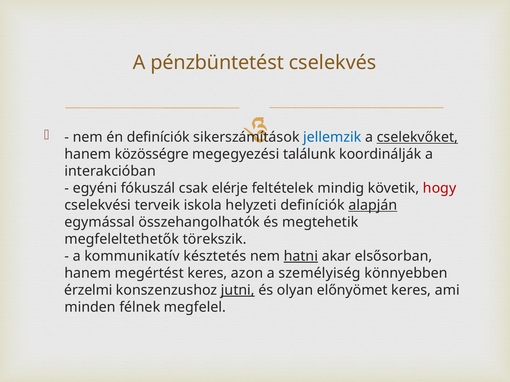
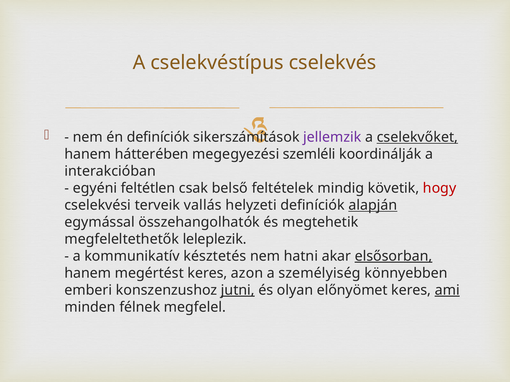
pénzbüntetést: pénzbüntetést -> cselekvéstípus
jellemzik colour: blue -> purple
közösségre: közösségre -> hátterében
találunk: találunk -> szemléli
fókuszál: fókuszál -> feltétlen
elérje: elérje -> belső
iskola: iskola -> vallás
törekszik: törekszik -> leleplezik
hatni underline: present -> none
elsősorban underline: none -> present
érzelmi: érzelmi -> emberi
ami underline: none -> present
